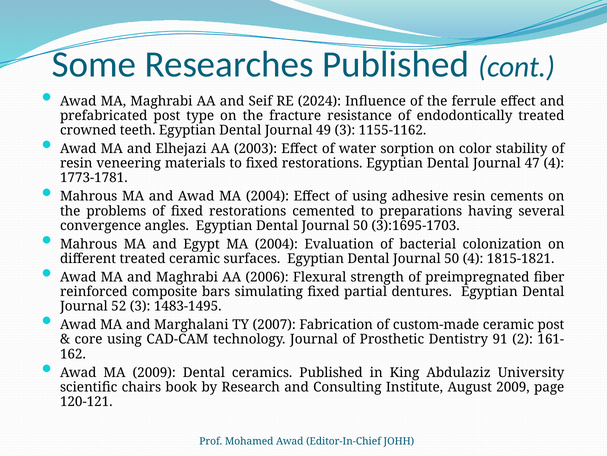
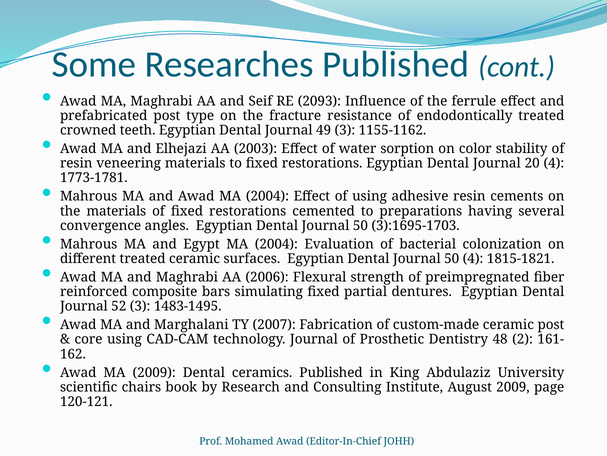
2024: 2024 -> 2093
47: 47 -> 20
the problems: problems -> materials
91: 91 -> 48
